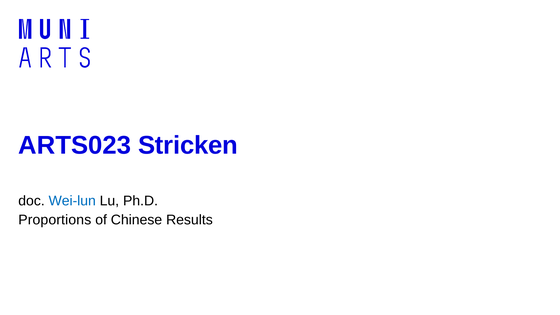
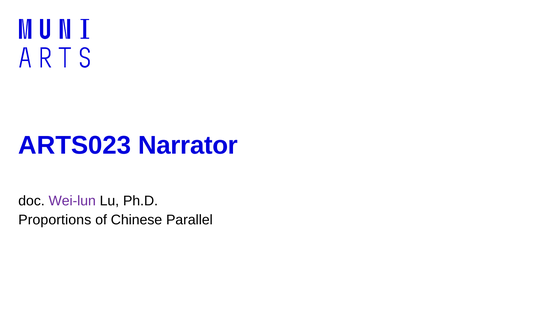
Stricken: Stricken -> Narrator
Wei-lun colour: blue -> purple
Results: Results -> Parallel
